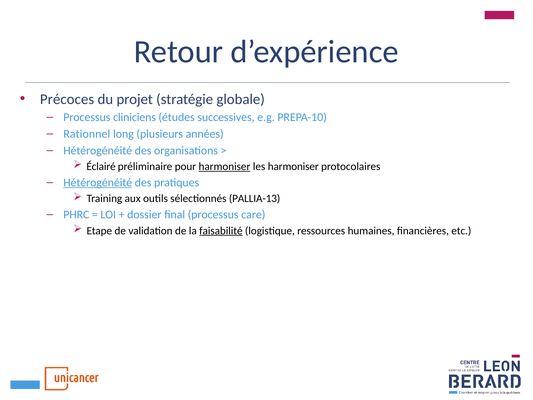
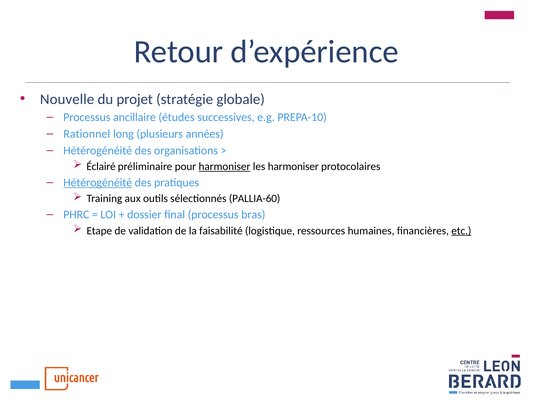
Précoces: Précoces -> Nouvelle
cliniciens: cliniciens -> ancillaire
PALLIA-13: PALLIA-13 -> PALLIA-60
care: care -> bras
faisabilité underline: present -> none
etc underline: none -> present
